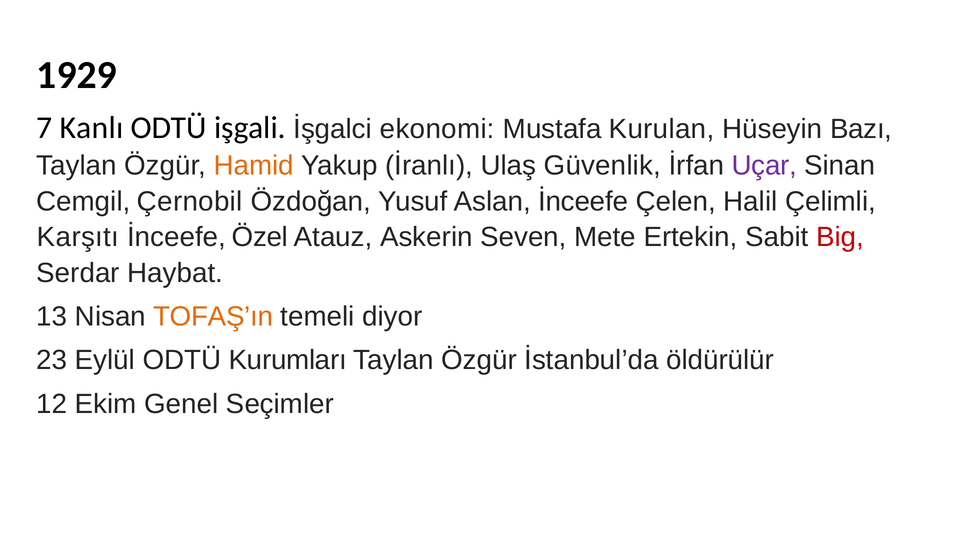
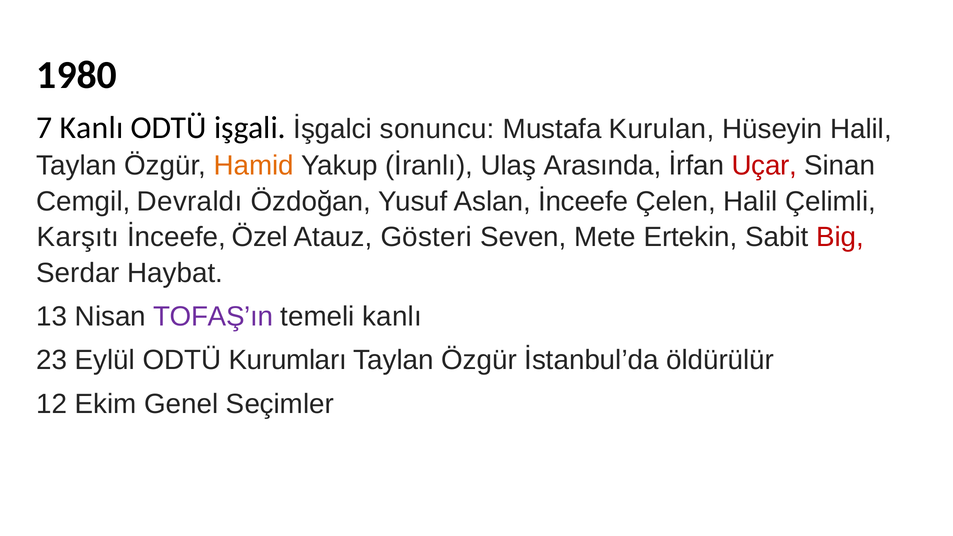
1929: 1929 -> 1980
ekonomi: ekonomi -> sonuncu
Hüseyin Bazı: Bazı -> Halil
Güvenlik: Güvenlik -> Arasında
Uçar colour: purple -> red
Çernobil: Çernobil -> Devraldı
Askerin: Askerin -> Gösteri
TOFAŞ’ın colour: orange -> purple
temeli diyor: diyor -> kanlı
